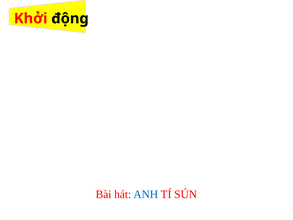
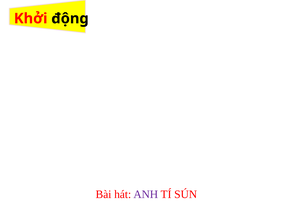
ANH colour: blue -> purple
